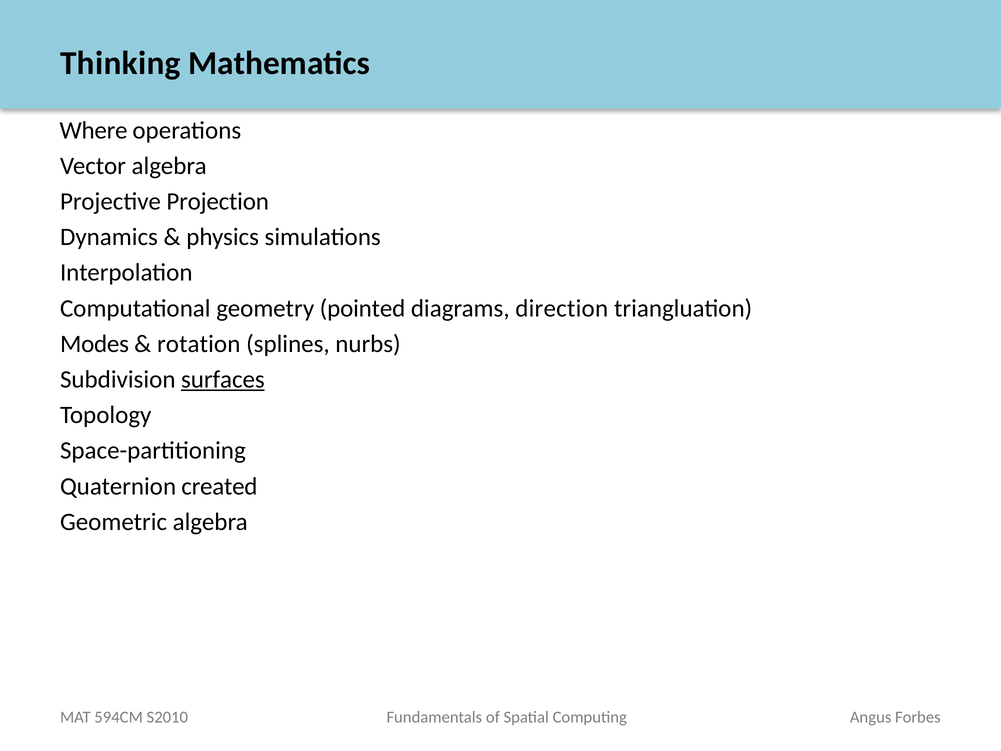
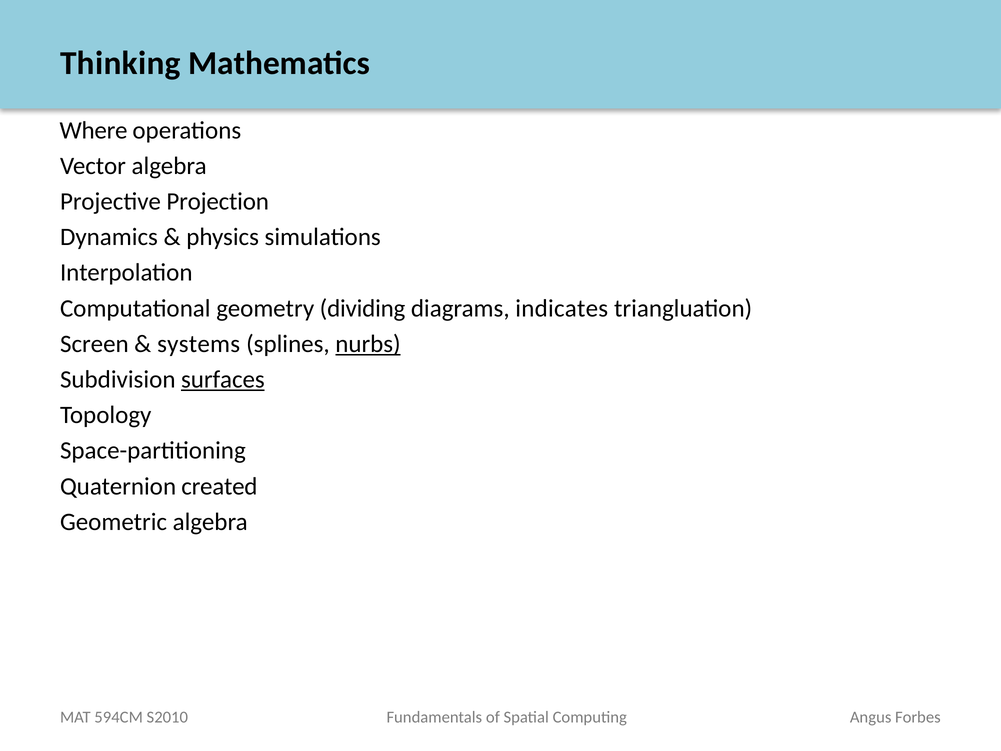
pointed: pointed -> dividing
direction: direction -> indicates
Modes: Modes -> Screen
rotation: rotation -> systems
nurbs underline: none -> present
